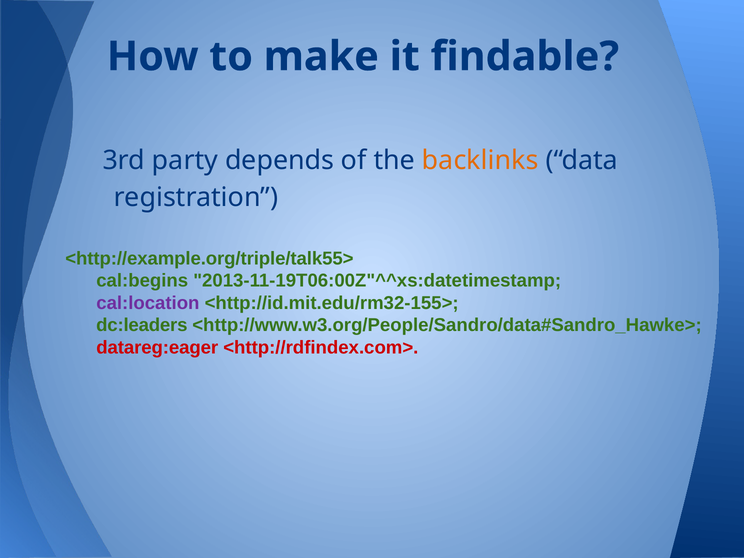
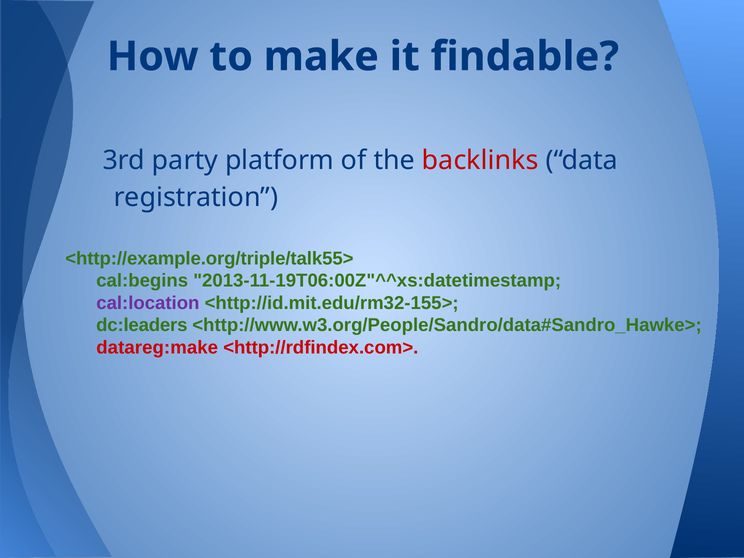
depends: depends -> platform
backlinks colour: orange -> red
datareg:eager: datareg:eager -> datareg:make
